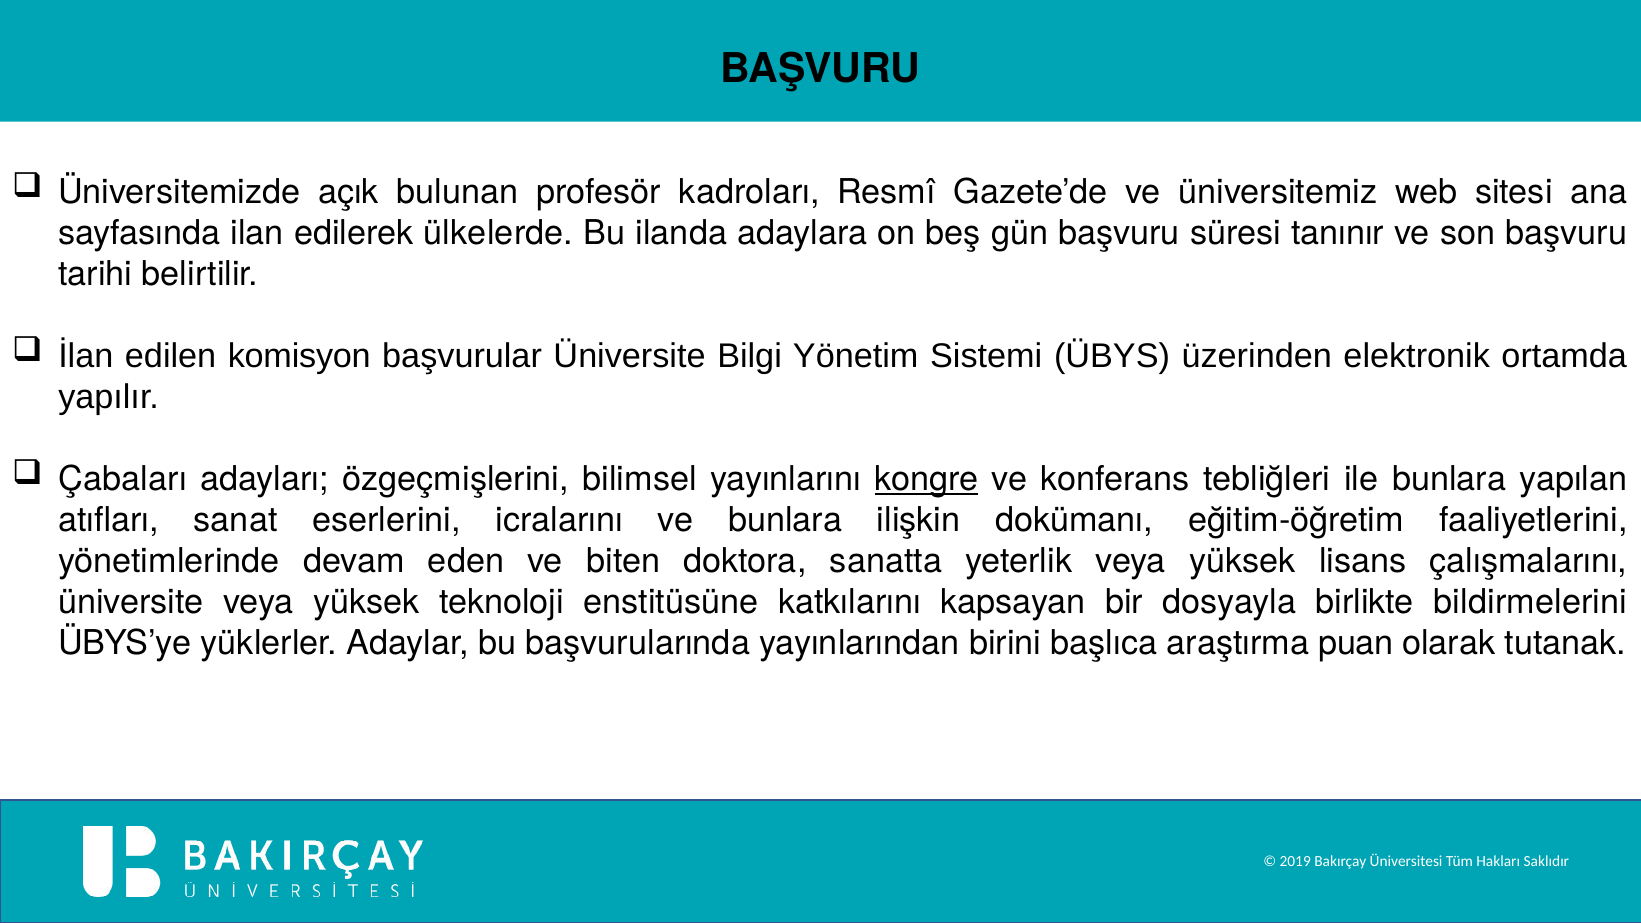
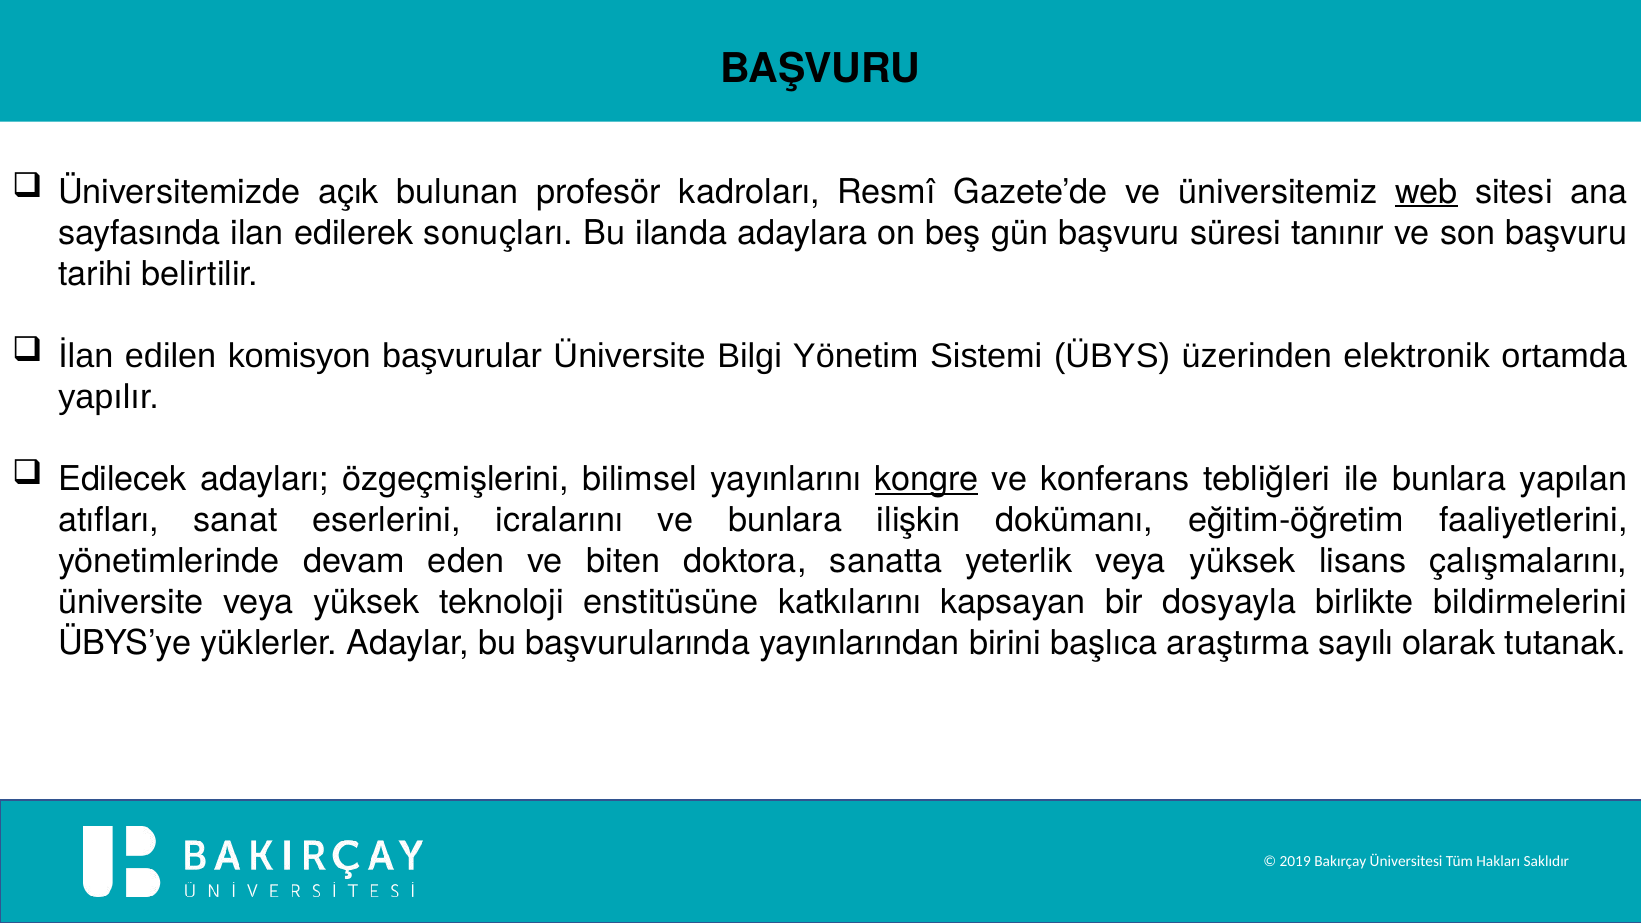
web underline: none -> present
ülkelerde: ülkelerde -> sonuçları
Çabaları: Çabaları -> Edilecek
puan: puan -> sayılı
